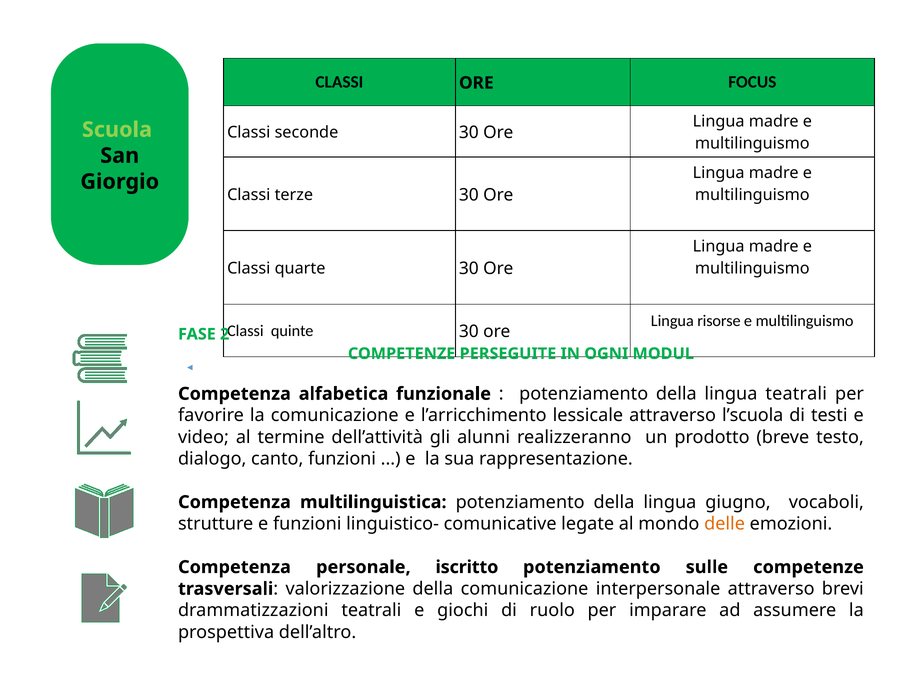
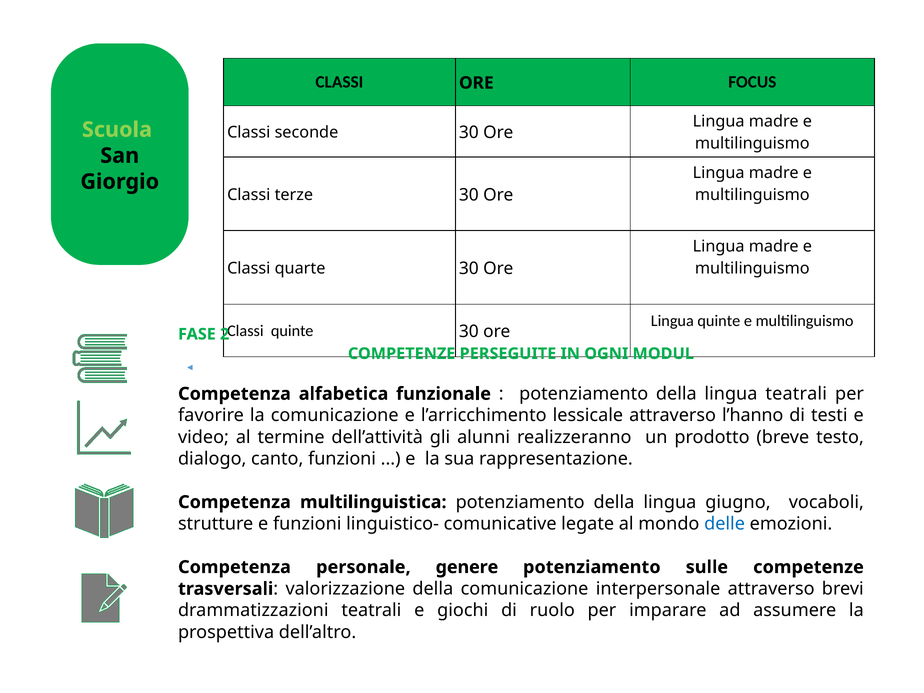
Lingua risorse: risorse -> quinte
l’scuola: l’scuola -> l’hanno
delle colour: orange -> blue
iscritto: iscritto -> genere
